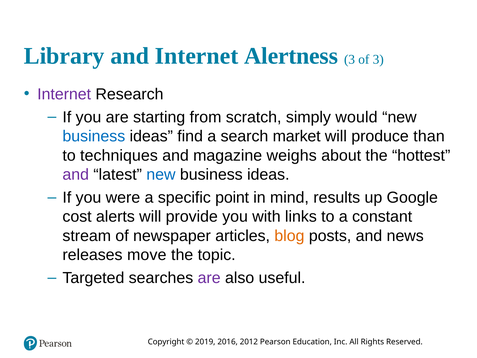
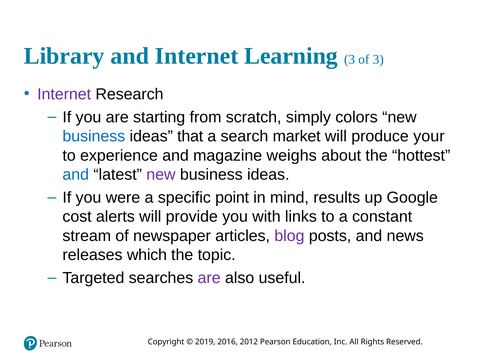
Alertness: Alertness -> Learning
would: would -> colors
find: find -> that
than: than -> your
techniques: techniques -> experience
and at (76, 174) colour: purple -> blue
new at (161, 174) colour: blue -> purple
blog colour: orange -> purple
move: move -> which
